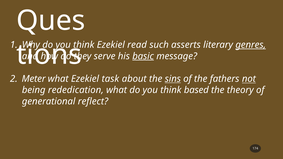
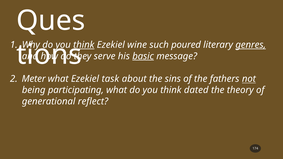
think at (84, 45) underline: none -> present
read: read -> wine
asserts: asserts -> poured
sins underline: present -> none
rededication: rededication -> participating
based: based -> dated
